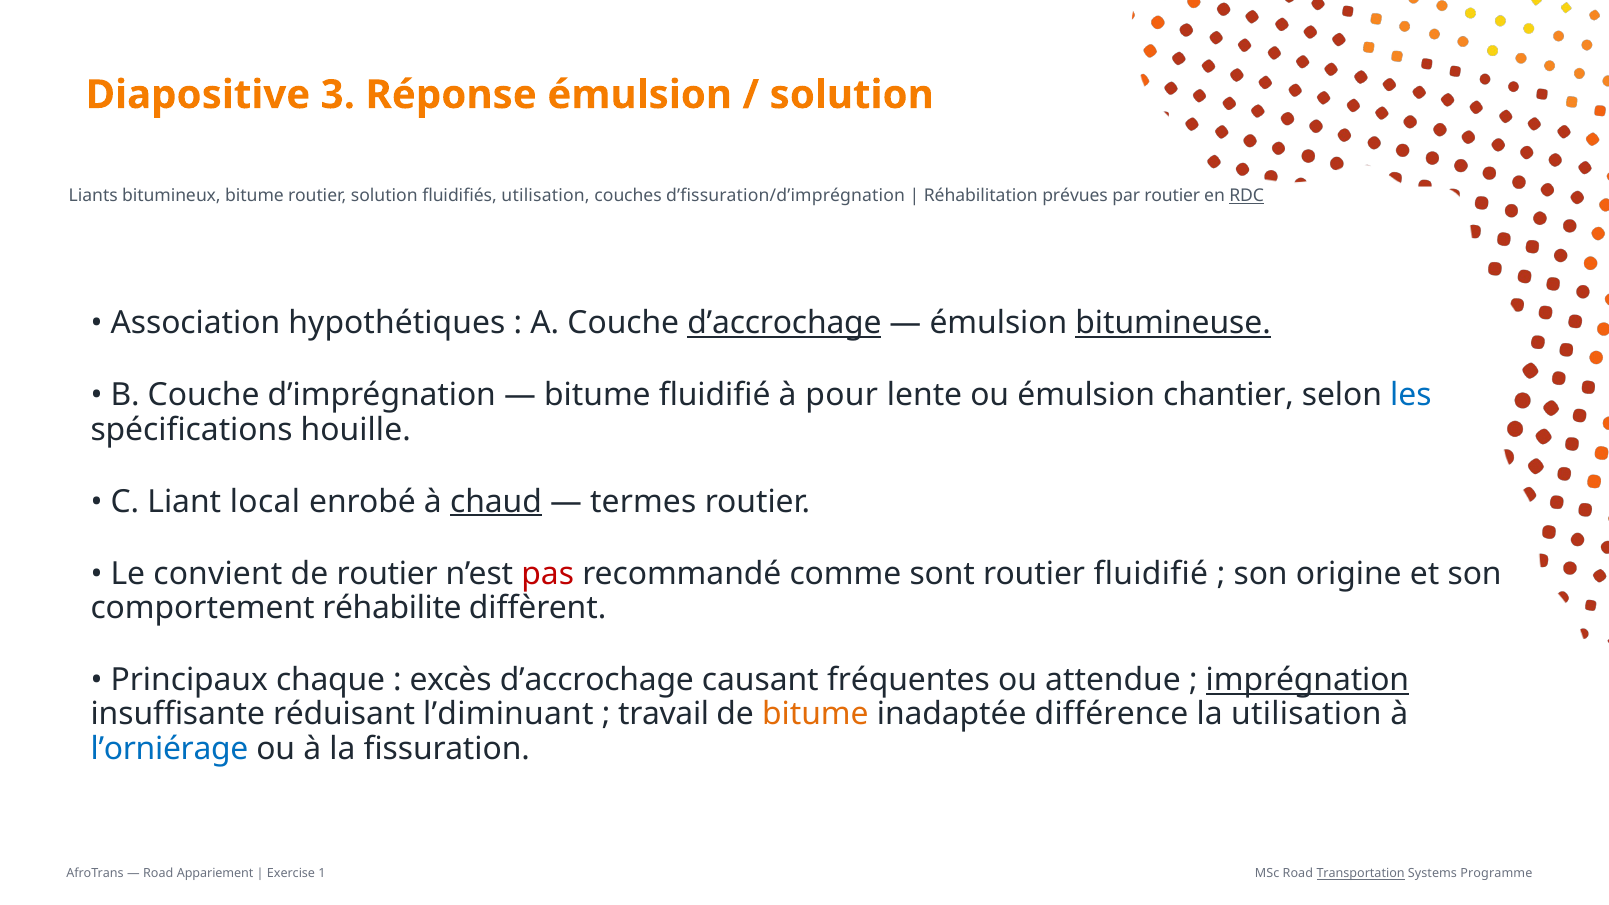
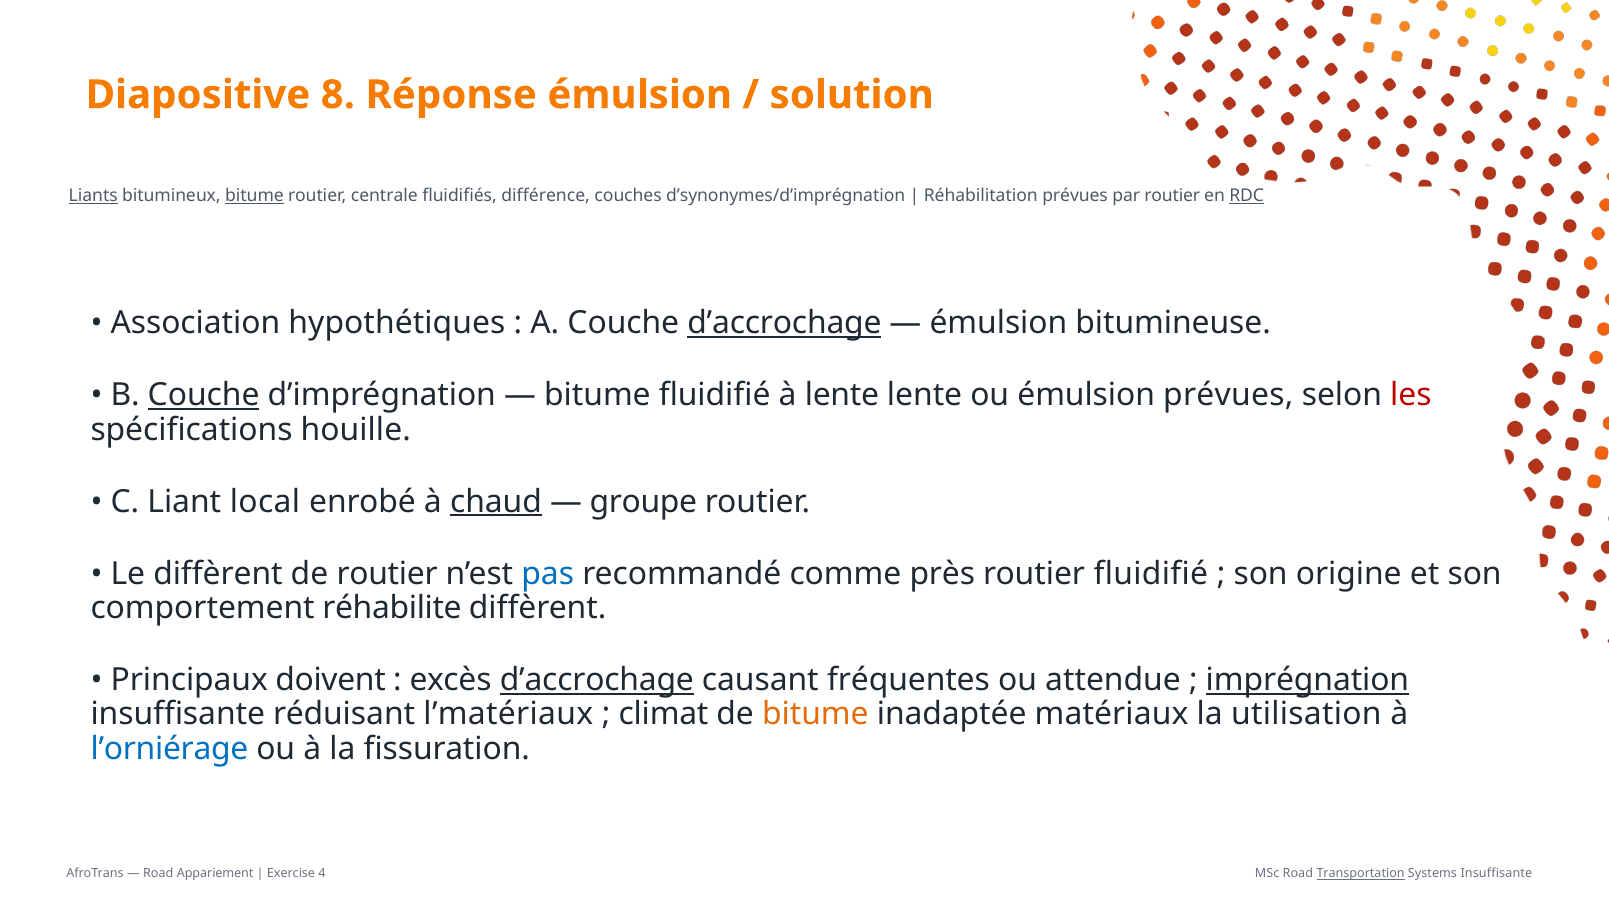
3: 3 -> 8
Liants underline: none -> present
bitume at (254, 196) underline: none -> present
routier solution: solution -> centrale
fluidifiés utilisation: utilisation -> différence
d’fissuration/d’imprégnation: d’fissuration/d’imprégnation -> d’synonymes/d’imprégnation
bitumineuse underline: present -> none
Couche at (204, 395) underline: none -> present
à pour: pour -> lente
émulsion chantier: chantier -> prévues
les colour: blue -> red
termes: termes -> groupe
Le convient: convient -> diffèrent
pas colour: red -> blue
sont: sont -> près
chaque: chaque -> doivent
d’accrochage at (597, 680) underline: none -> present
l’diminuant: l’diminuant -> l’matériaux
travail: travail -> climat
différence: différence -> matériaux
1: 1 -> 4
Systems Programme: Programme -> Insuffisante
